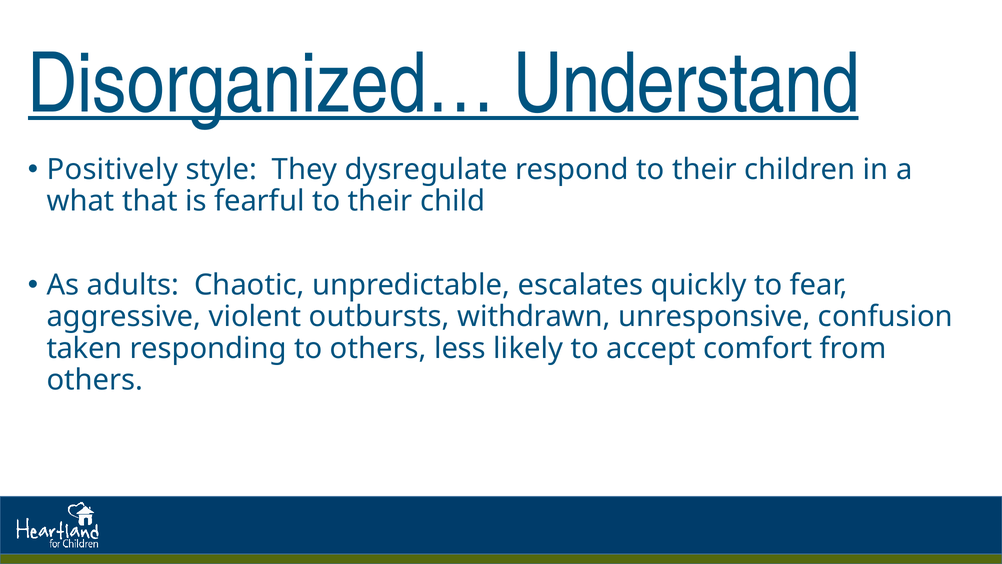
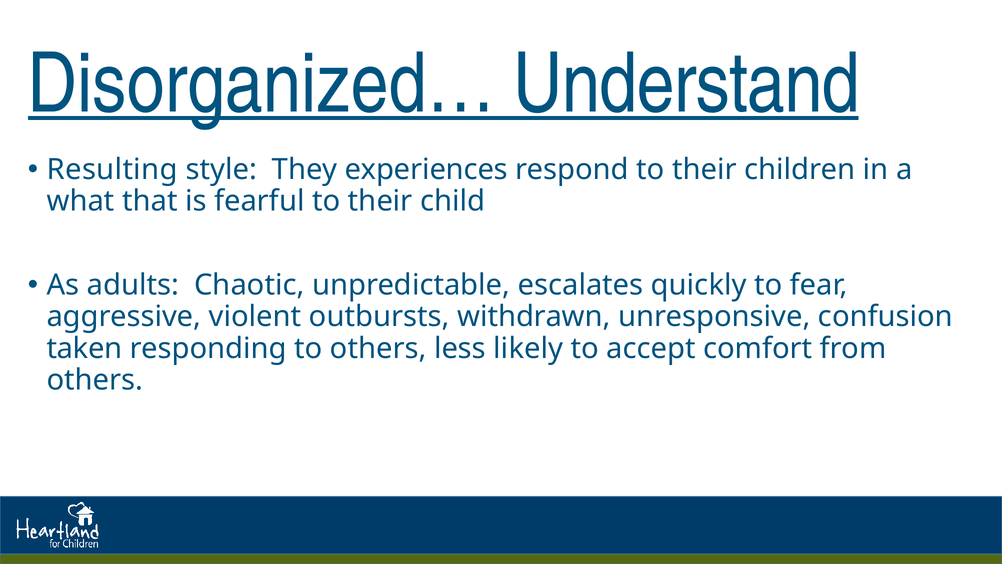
Positively: Positively -> Resulting
dysregulate: dysregulate -> experiences
